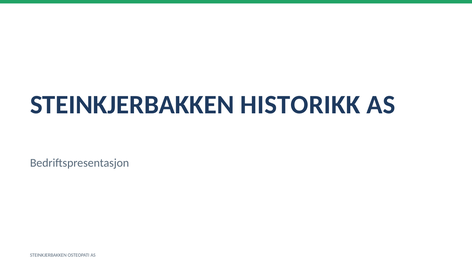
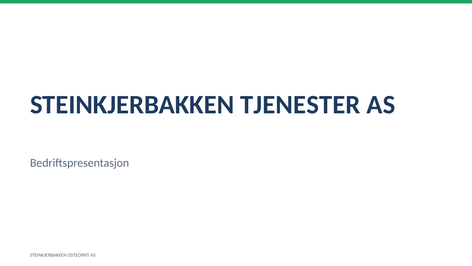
HISTORIKK: HISTORIKK -> TJENESTER
